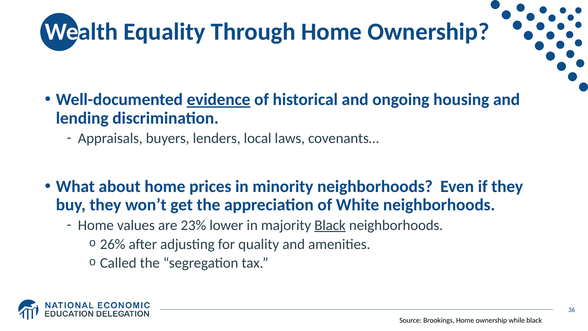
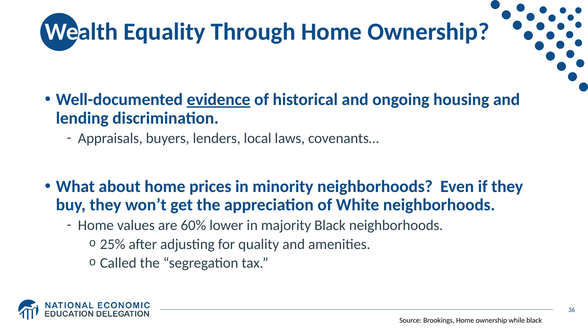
23%: 23% -> 60%
Black at (330, 225) underline: present -> none
26%: 26% -> 25%
